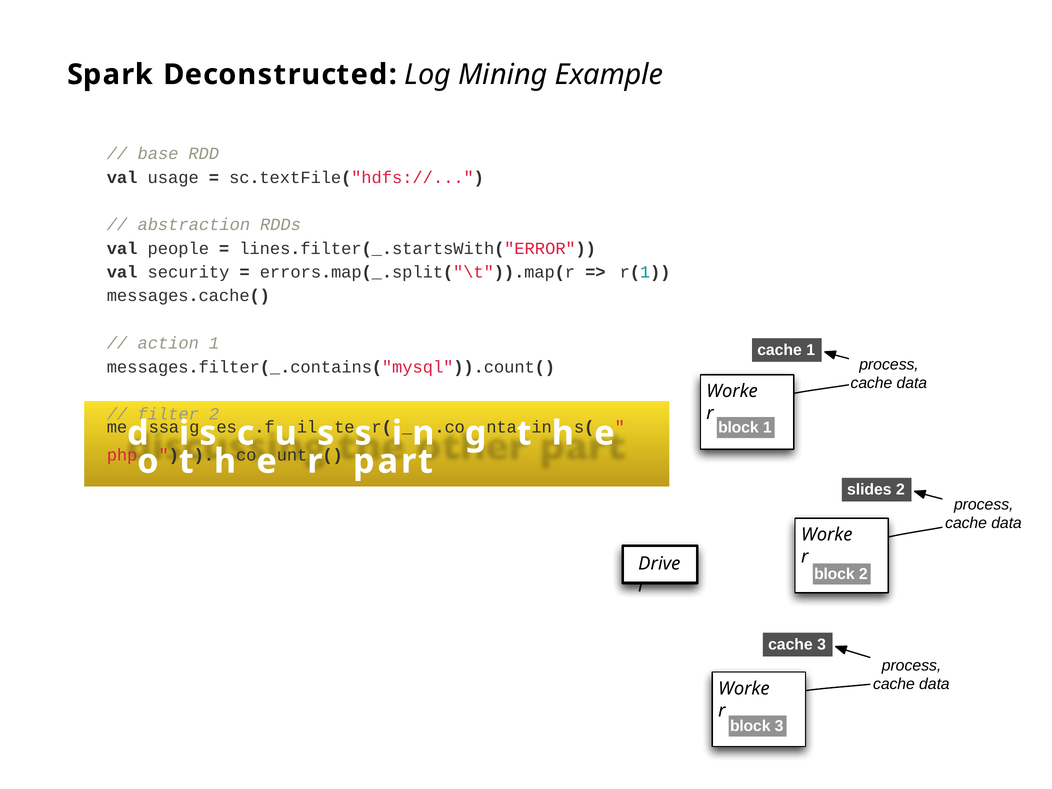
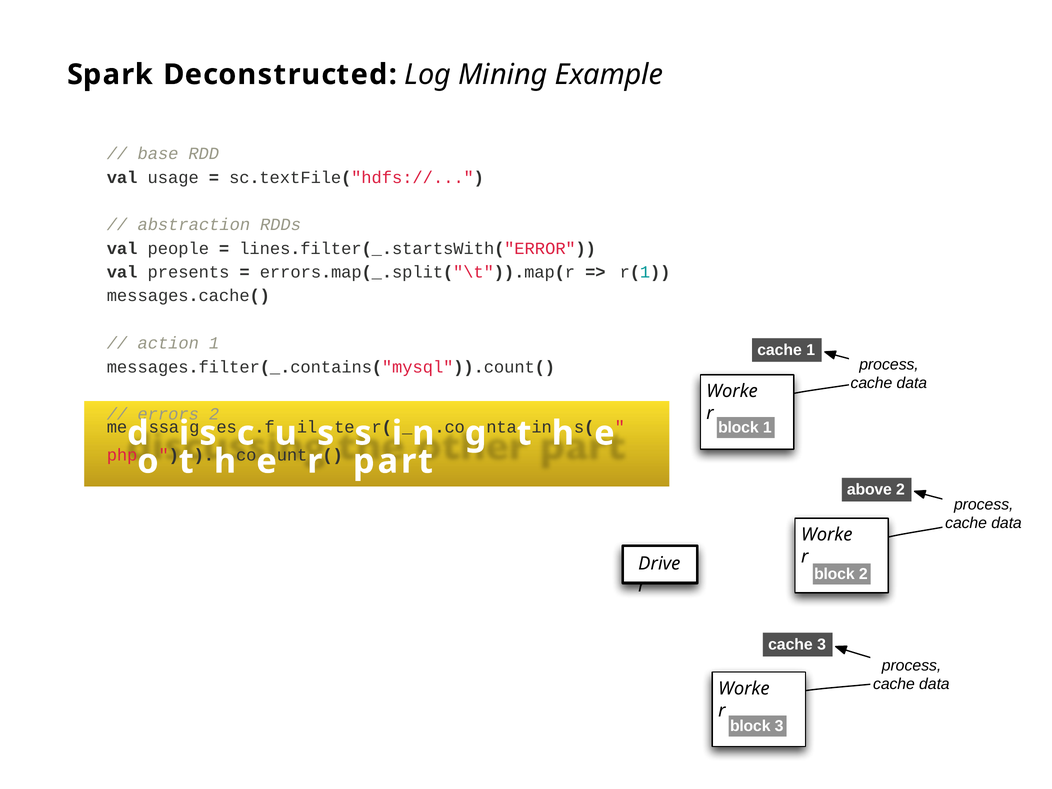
security: security -> presents
filter: filter -> errors
slides: slides -> above
